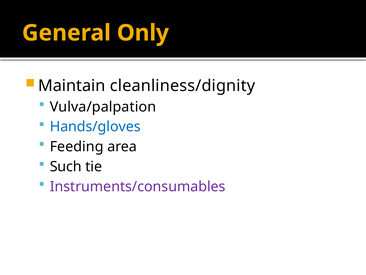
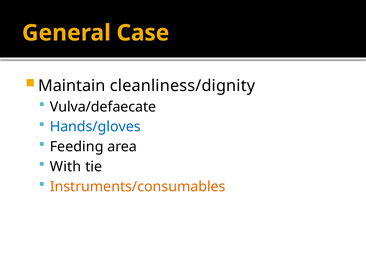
Only: Only -> Case
Vulva/palpation: Vulva/palpation -> Vulva/defaecate
Such: Such -> With
Instruments/consumables colour: purple -> orange
